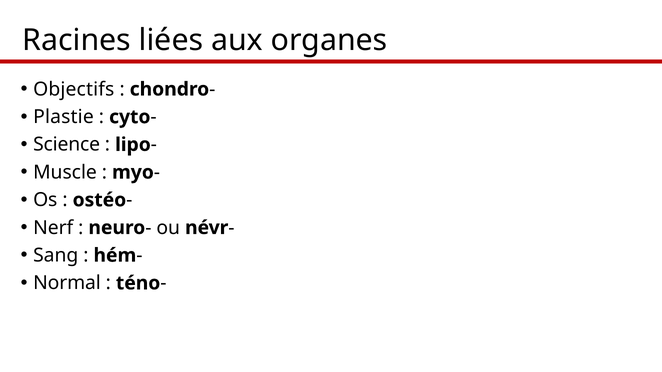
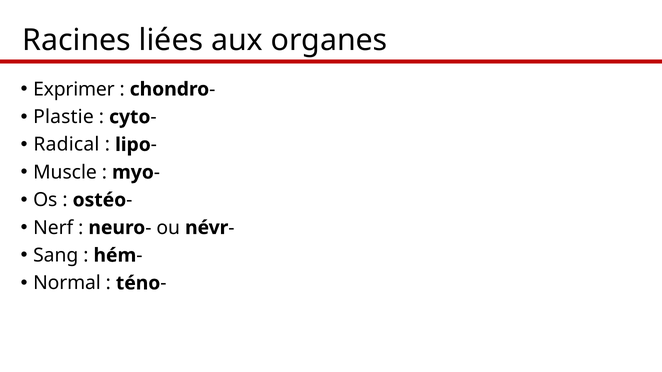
Objectifs: Objectifs -> Exprimer
Science: Science -> Radical
